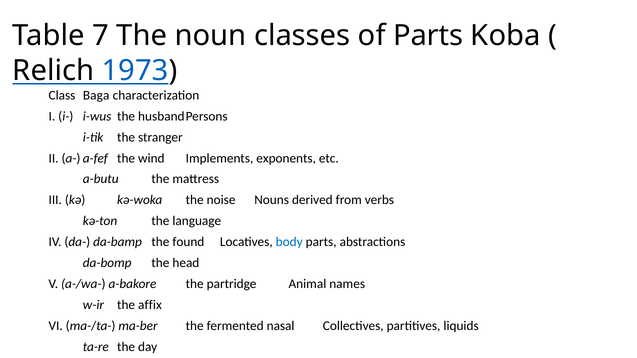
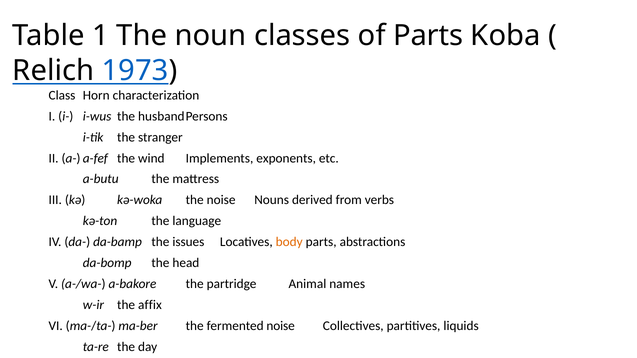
7: 7 -> 1
Baga: Baga -> Horn
found: found -> issues
body colour: blue -> orange
fermented nasal: nasal -> noise
